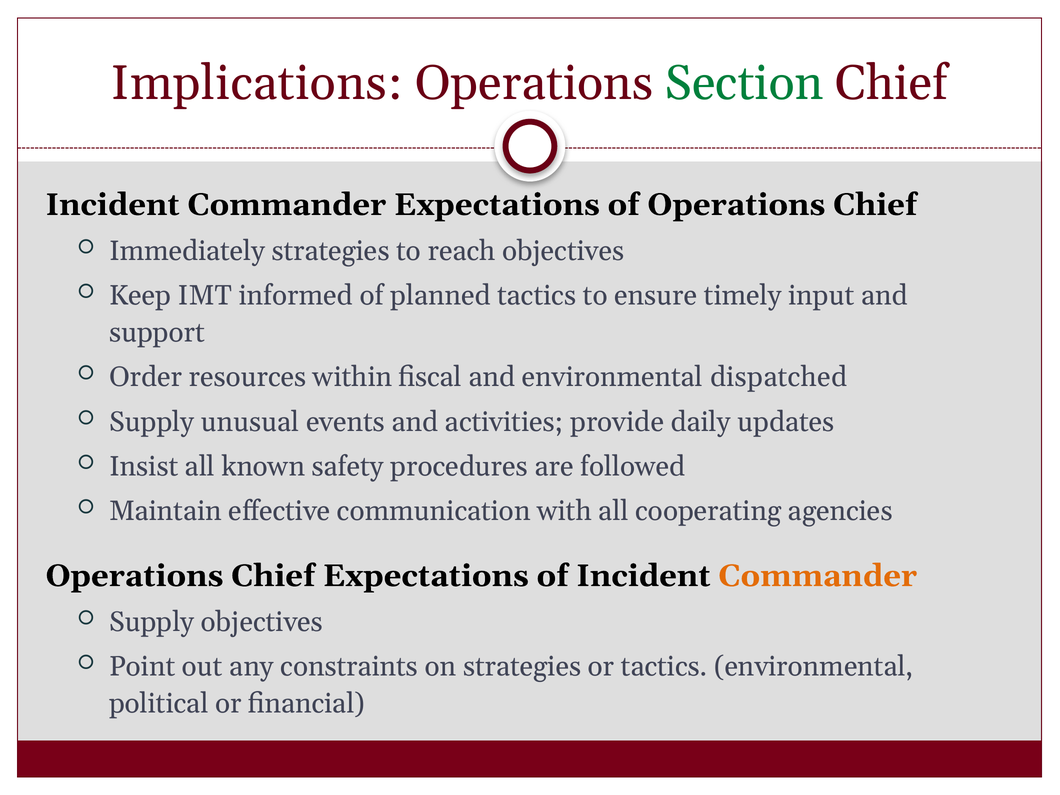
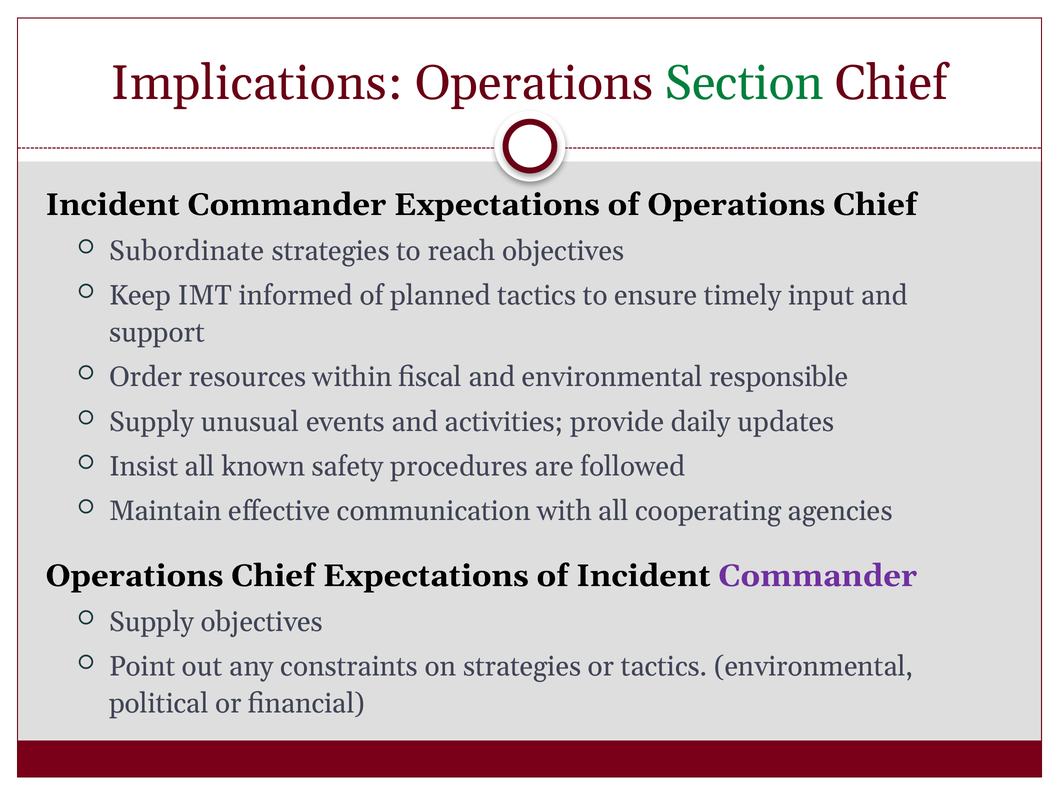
Immediately: Immediately -> Subordinate
dispatched: dispatched -> responsible
Commander at (818, 576) colour: orange -> purple
